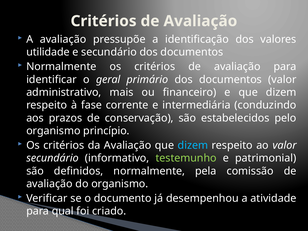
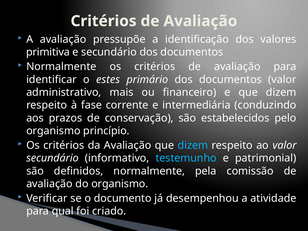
utilidade: utilidade -> primitiva
geral: geral -> estes
testemunho colour: light green -> light blue
